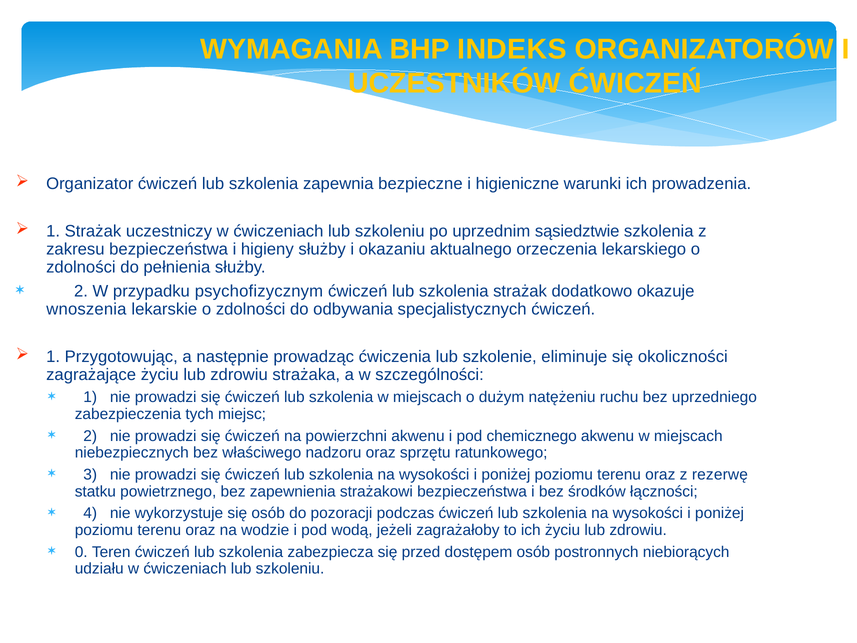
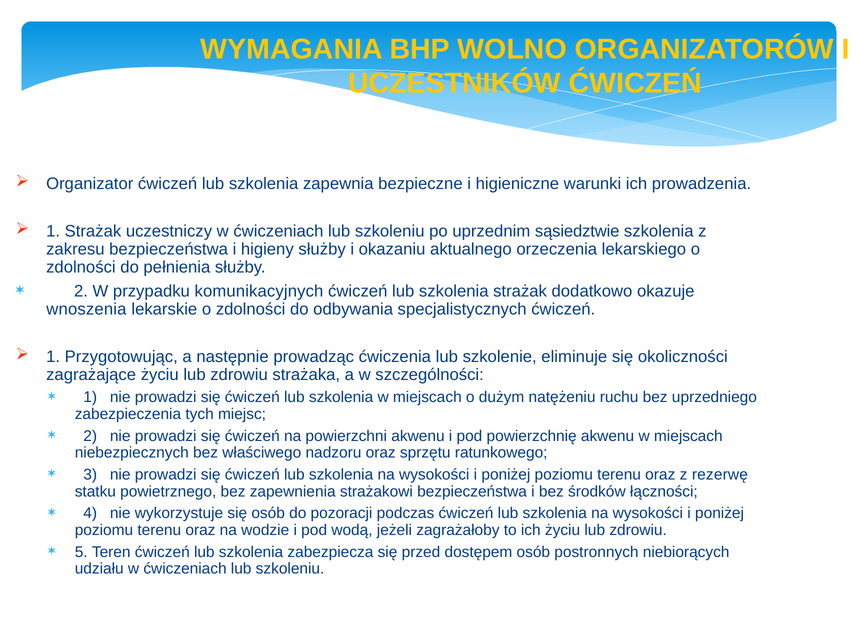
INDEKS: INDEKS -> WOLNO
psychofizycznym: psychofizycznym -> komunikacyjnych
chemicznego: chemicznego -> powierzchnię
0: 0 -> 5
